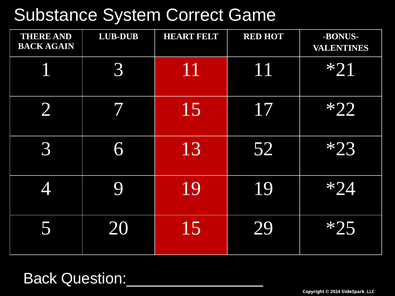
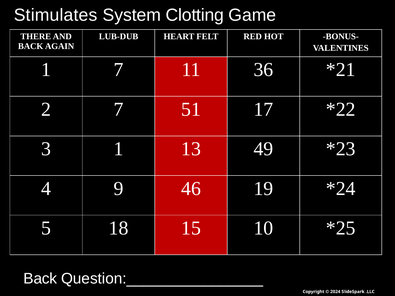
Substance: Substance -> Stimulates
Correct: Correct -> Clotting
1 3: 3 -> 7
11 11: 11 -> 36
7 15: 15 -> 51
3 6: 6 -> 1
52: 52 -> 49
9 19: 19 -> 46
20: 20 -> 18
29: 29 -> 10
